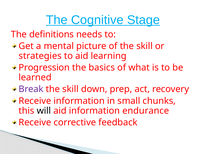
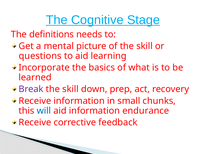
strategies: strategies -> questions
Progression: Progression -> Incorporate
will colour: black -> blue
